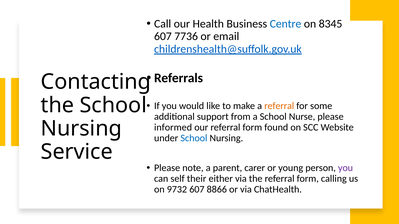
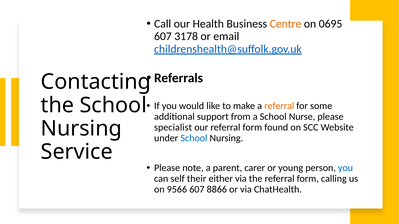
Centre colour: blue -> orange
8345: 8345 -> 0695
7736: 7736 -> 3178
informed: informed -> specialist
you at (345, 168) colour: purple -> blue
9732: 9732 -> 9566
